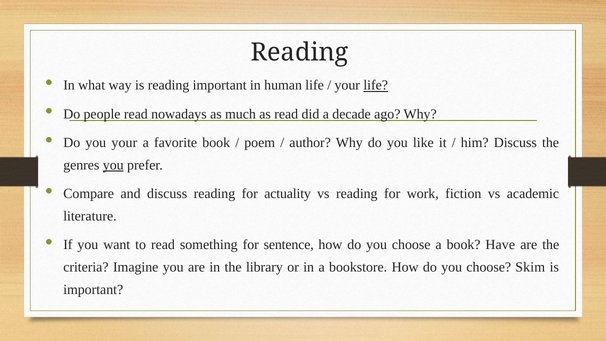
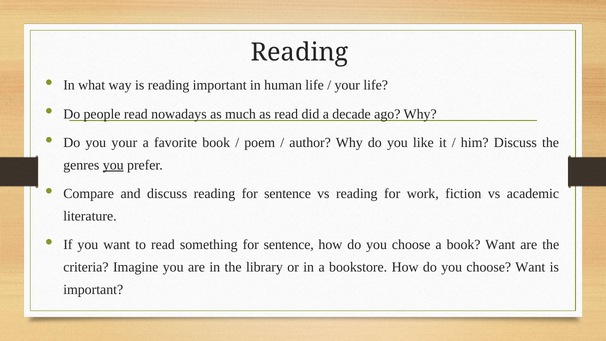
life at (376, 85) underline: present -> none
reading for actuality: actuality -> sentence
book Have: Have -> Want
choose Skim: Skim -> Want
